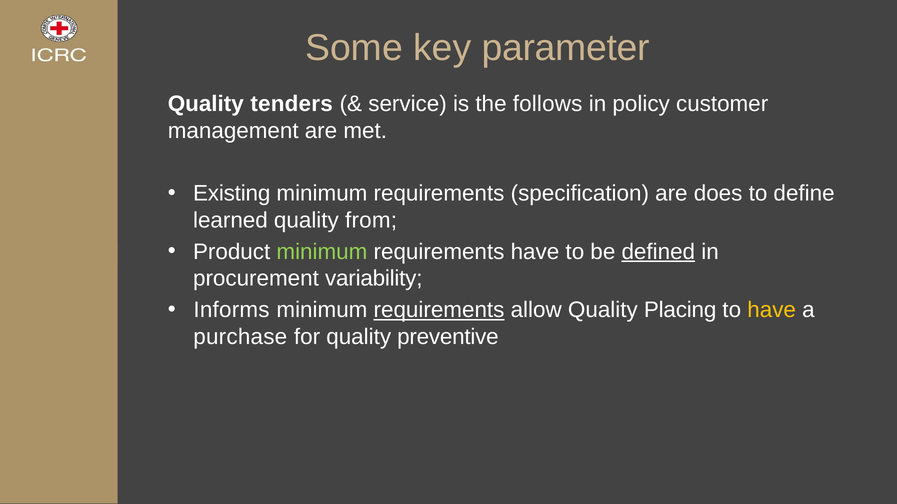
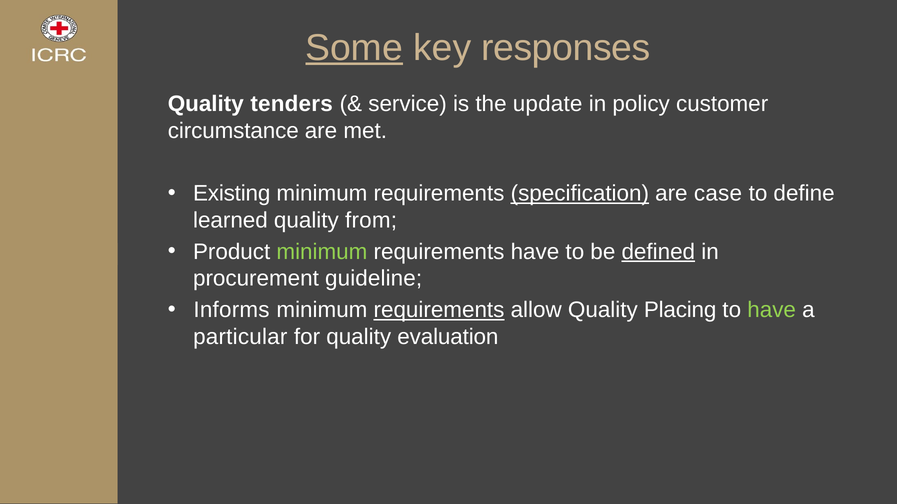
Some underline: none -> present
parameter: parameter -> responses
follows: follows -> update
management: management -> circumstance
specification underline: none -> present
does: does -> case
variability: variability -> guideline
have at (772, 310) colour: yellow -> light green
purchase: purchase -> particular
preventive: preventive -> evaluation
